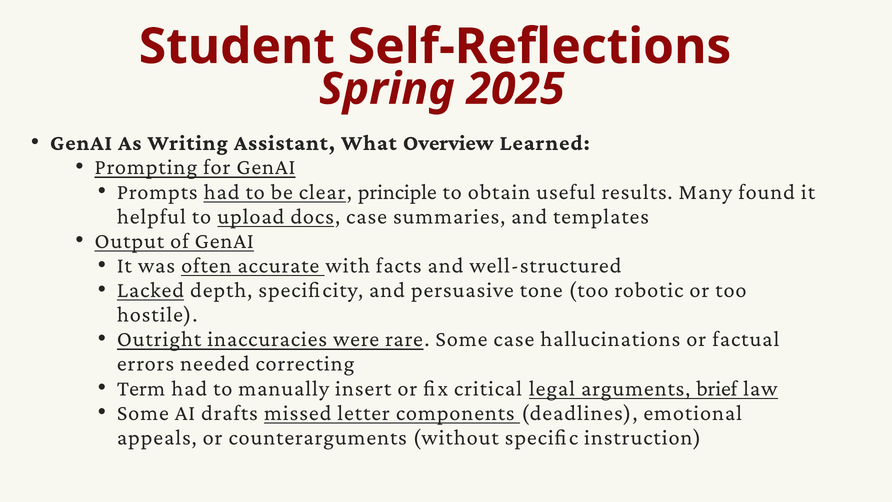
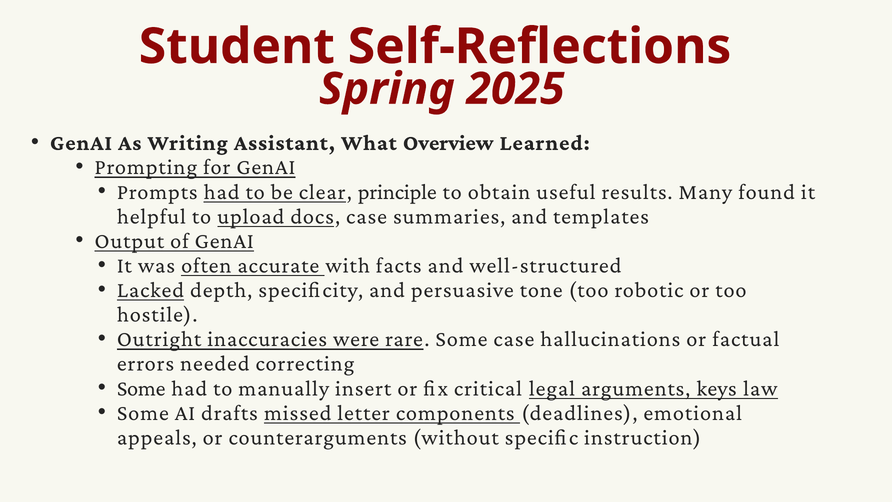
Term at (141, 388): Term -> Some
brief: brief -> keys
